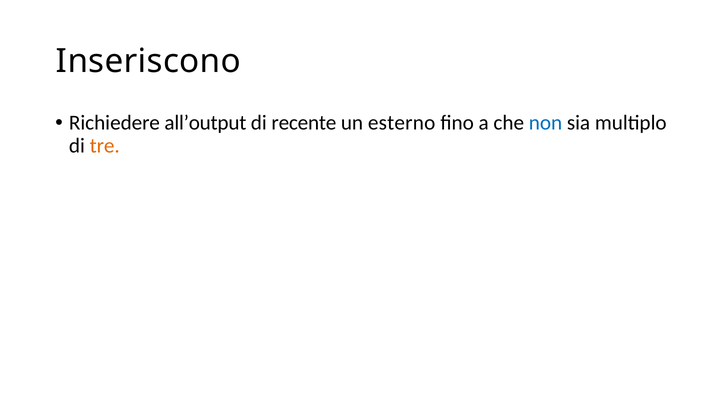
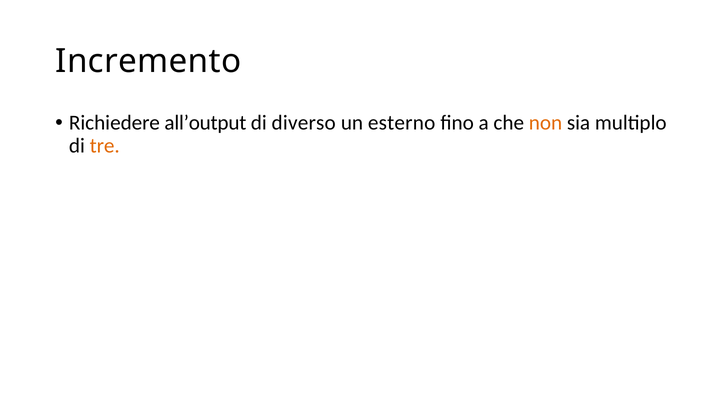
Inseriscono: Inseriscono -> Incremento
recente: recente -> diverso
non colour: blue -> orange
